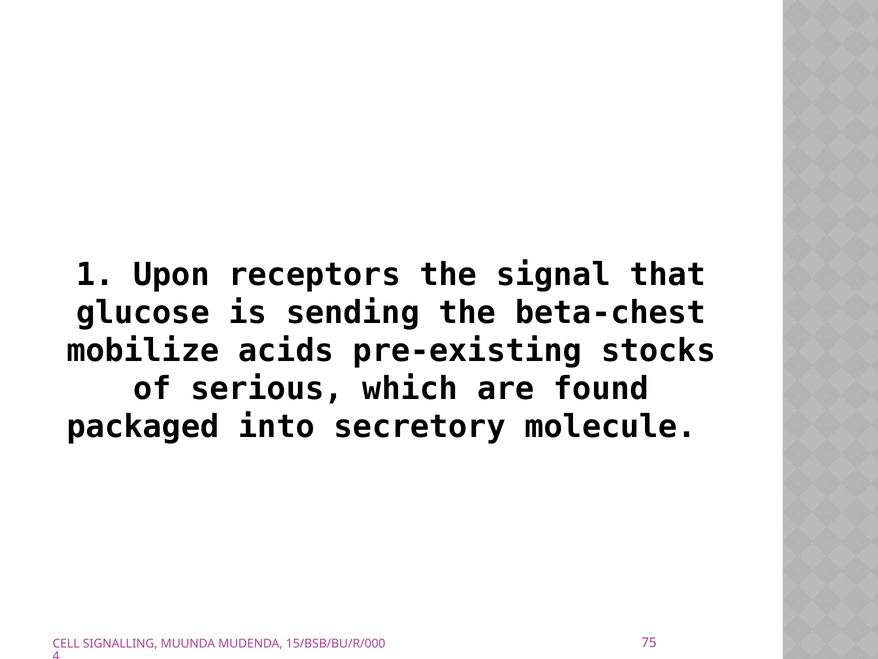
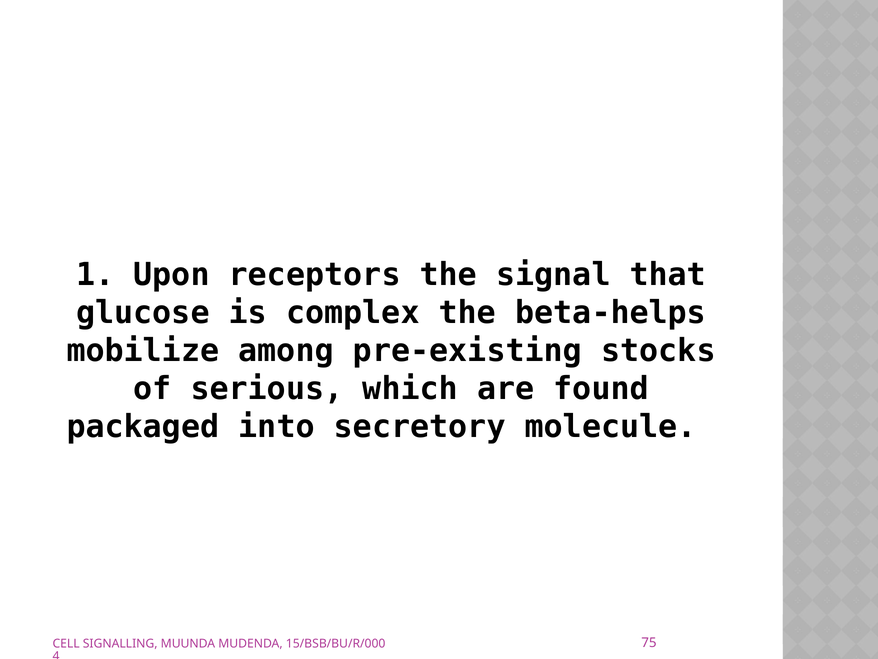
sending: sending -> complex
beta-chest: beta-chest -> beta-helps
acids: acids -> among
